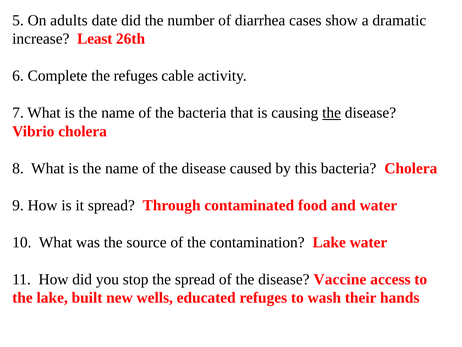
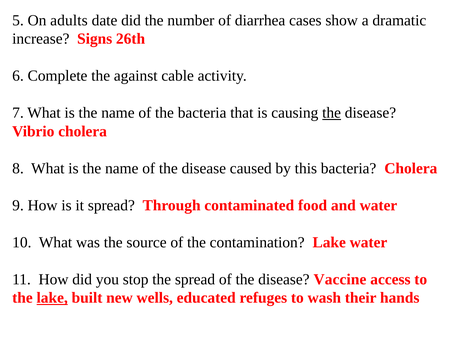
Least: Least -> Signs
the refuges: refuges -> against
lake at (52, 297) underline: none -> present
